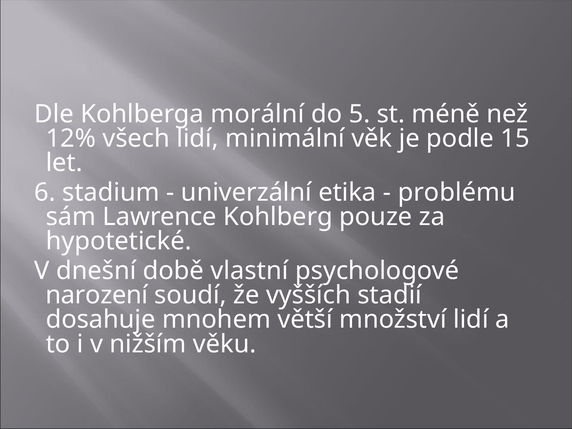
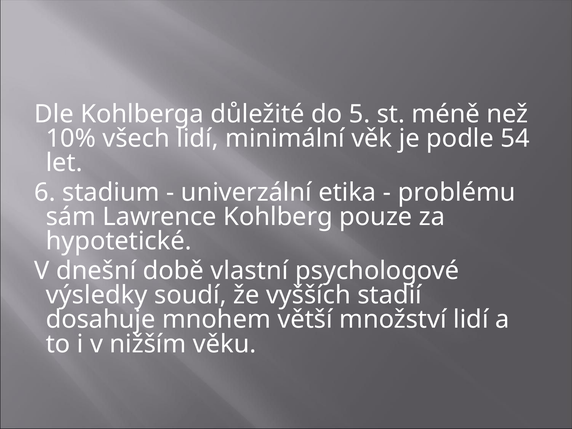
morální: morální -> důležité
12%: 12% -> 10%
15: 15 -> 54
narození: narození -> výsledky
